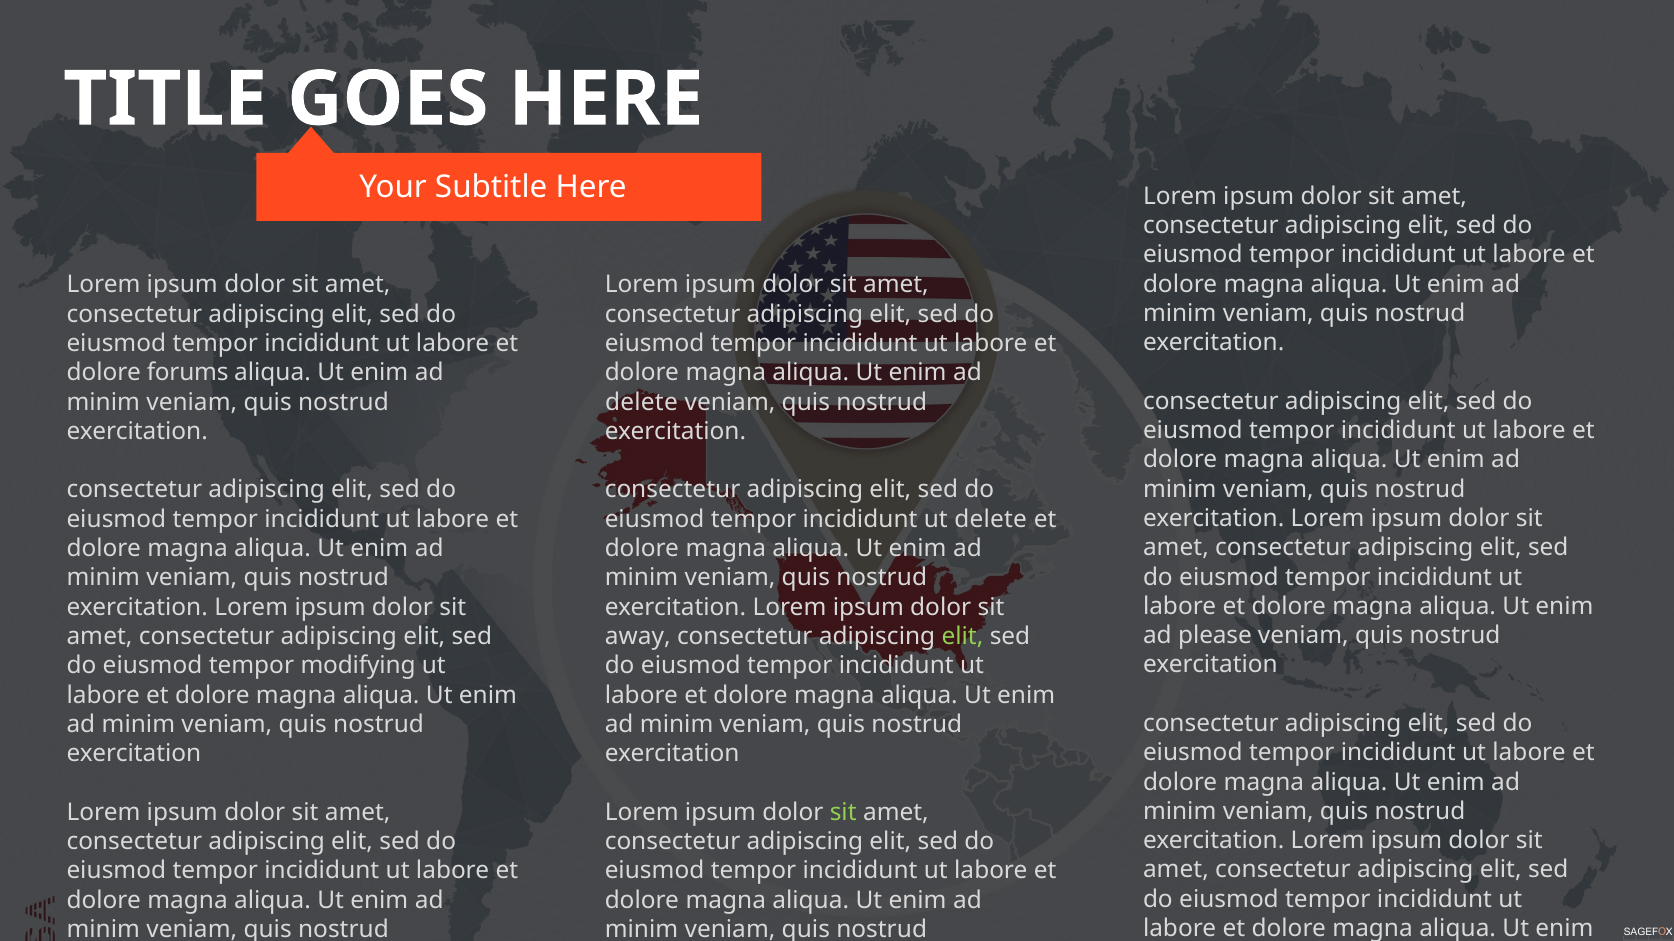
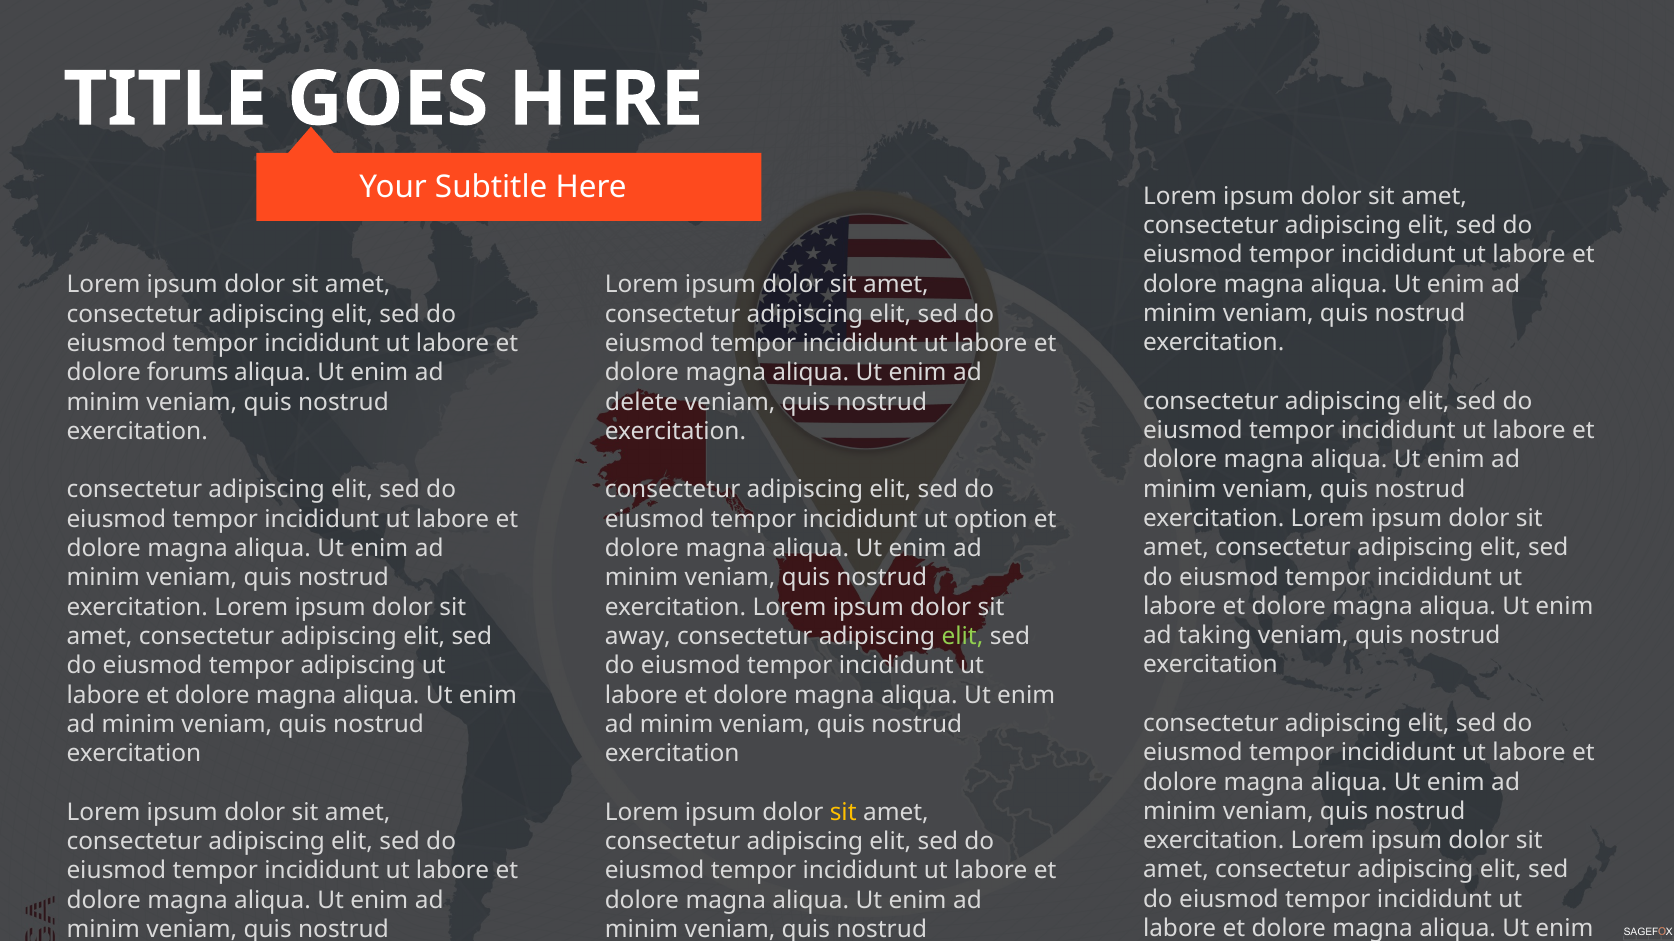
ut delete: delete -> option
please: please -> taking
tempor modifying: modifying -> adipiscing
sit at (843, 813) colour: light green -> yellow
